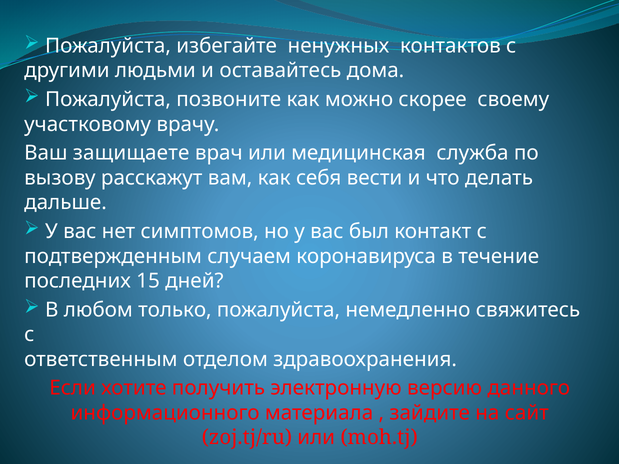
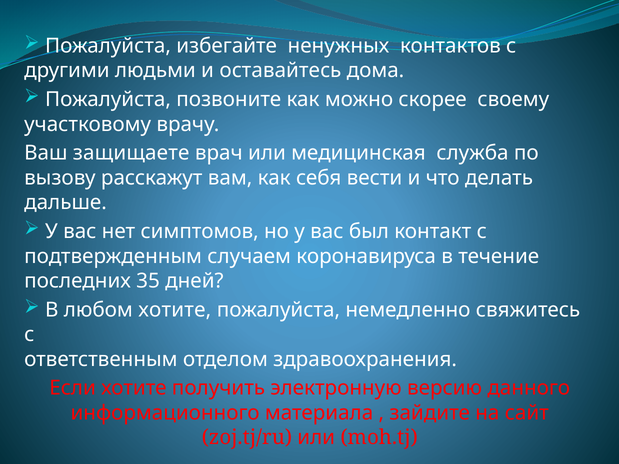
15: 15 -> 35
любом только: только -> хотите
